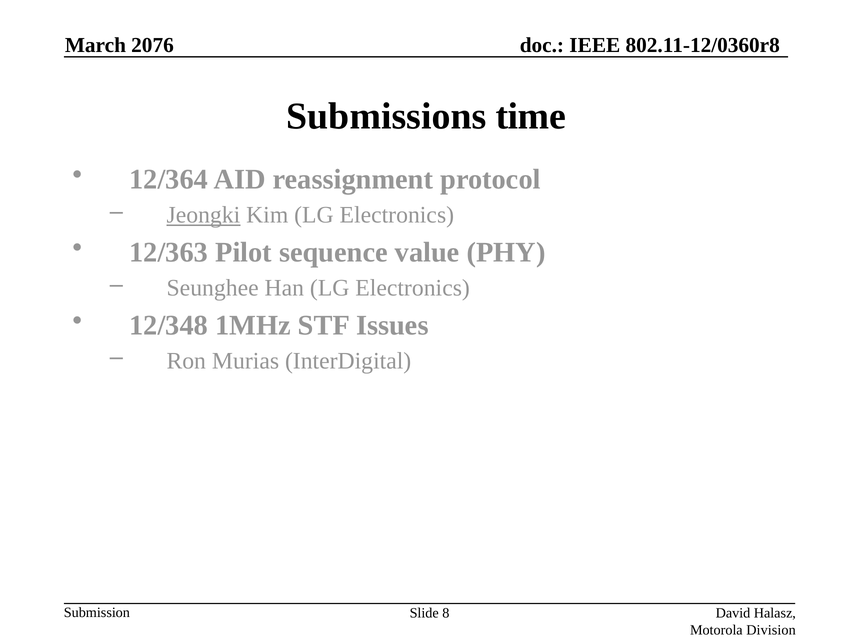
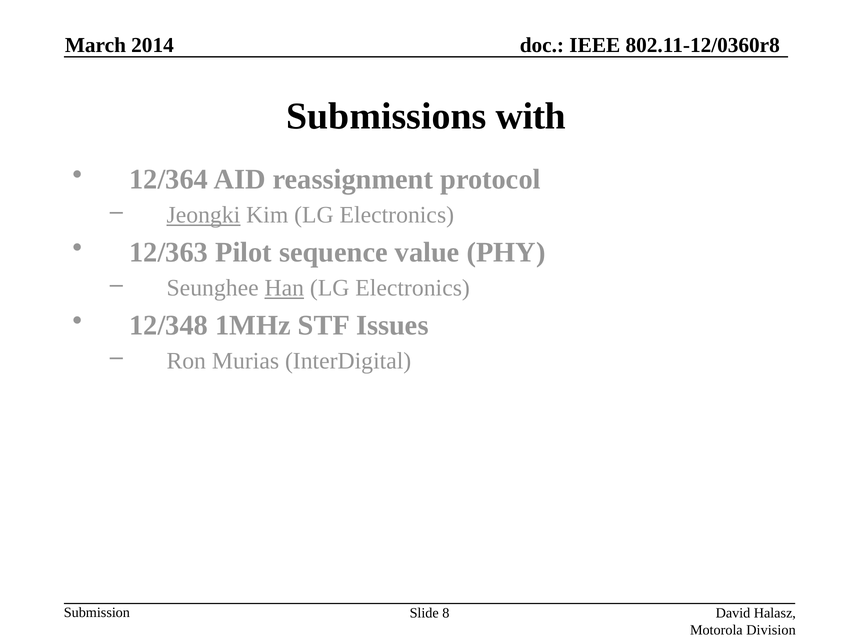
2076: 2076 -> 2014
time: time -> with
Han underline: none -> present
